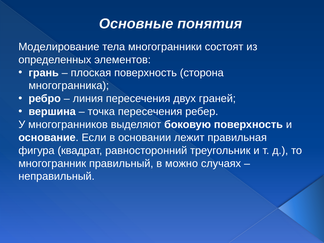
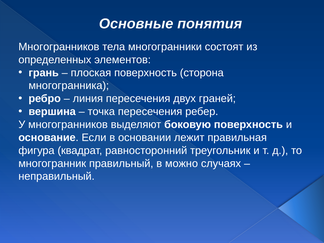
Моделирование at (59, 47): Моделирование -> Многогранников
